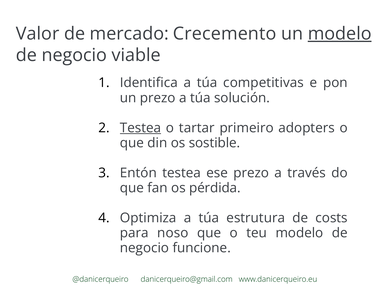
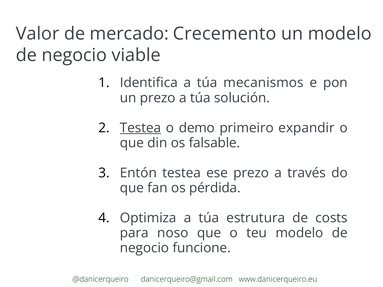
modelo at (340, 34) underline: present -> none
competitivas: competitivas -> mecanismos
tartar: tartar -> demo
adopters: adopters -> expandir
sostible: sostible -> falsable
